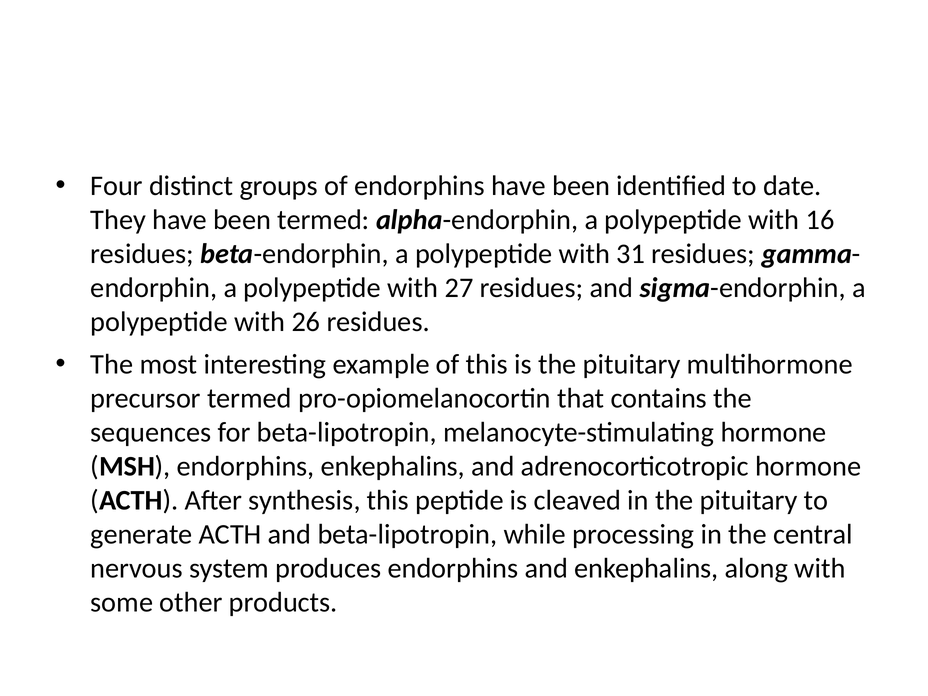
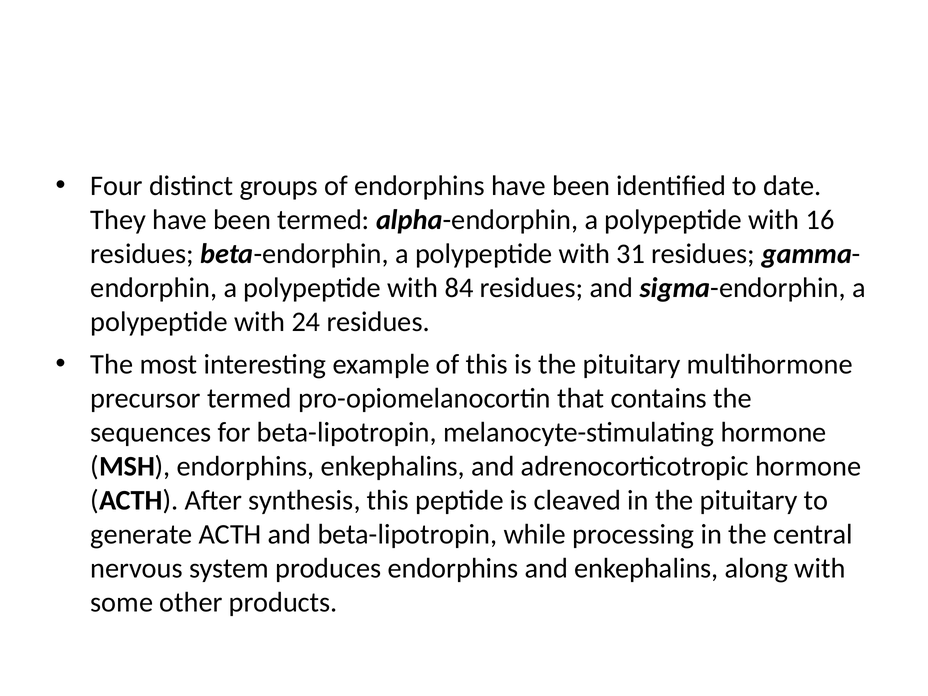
27: 27 -> 84
26: 26 -> 24
